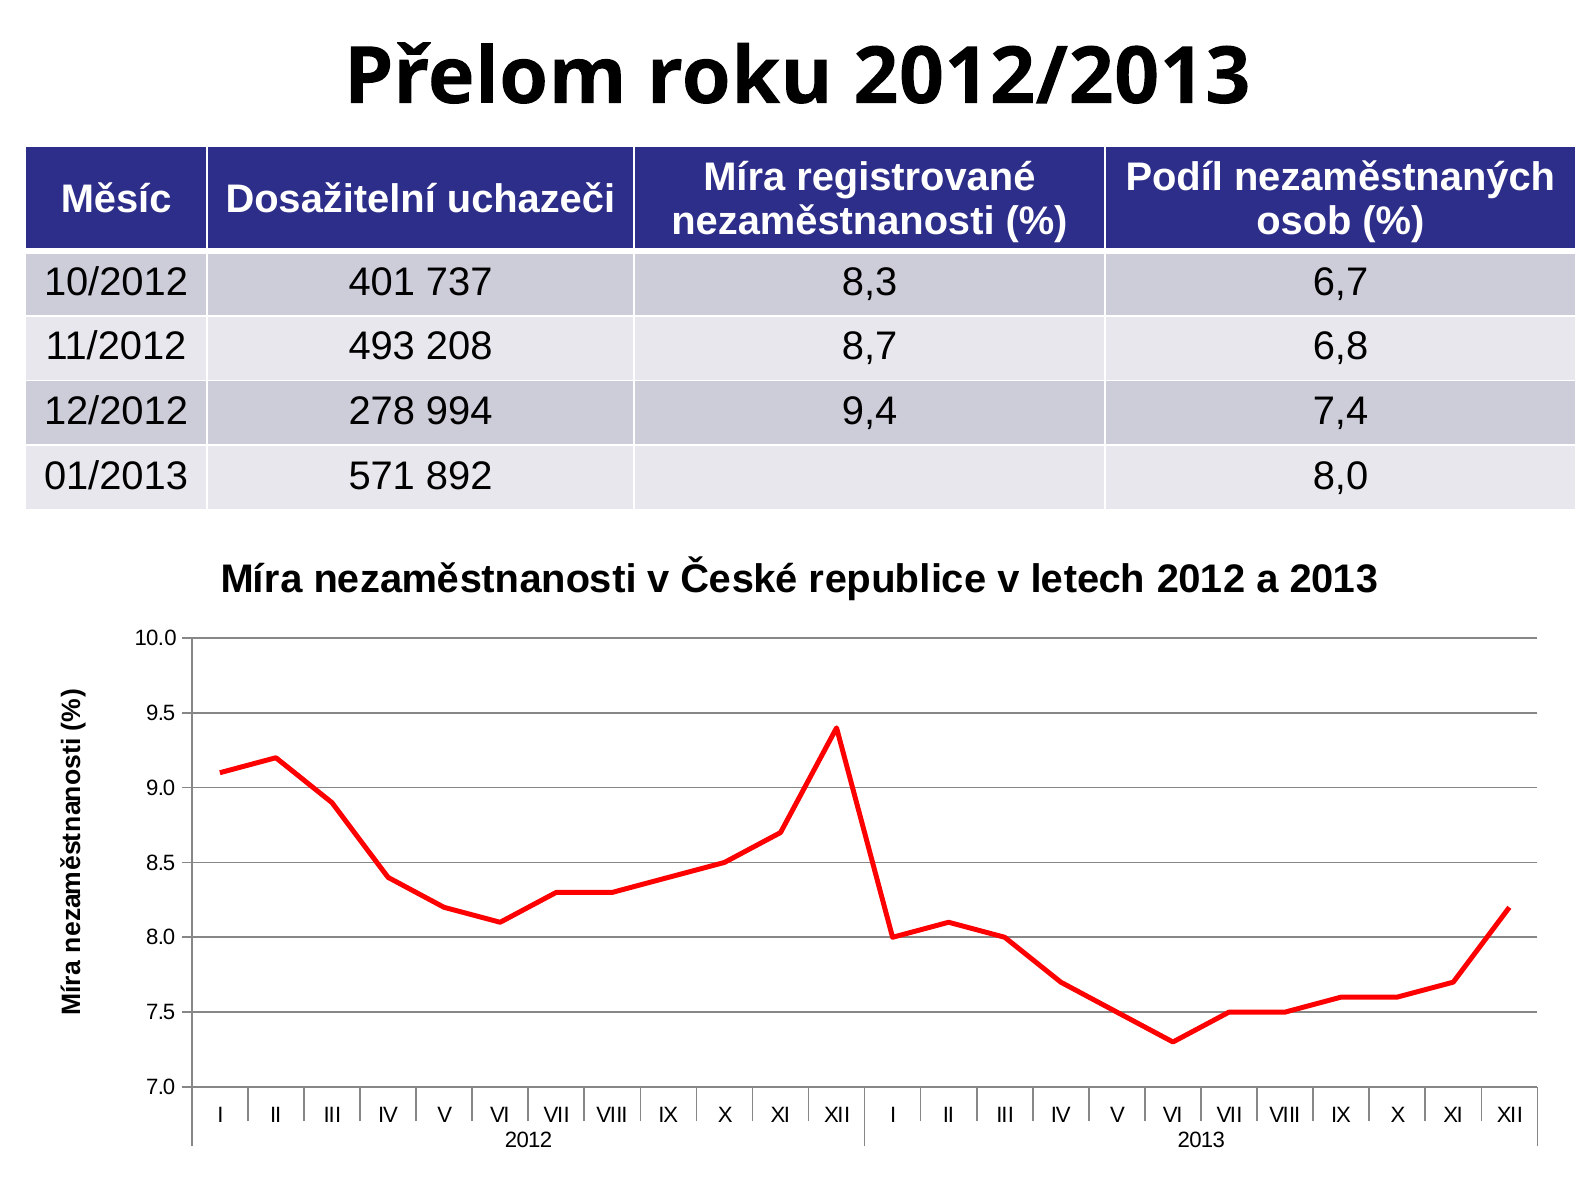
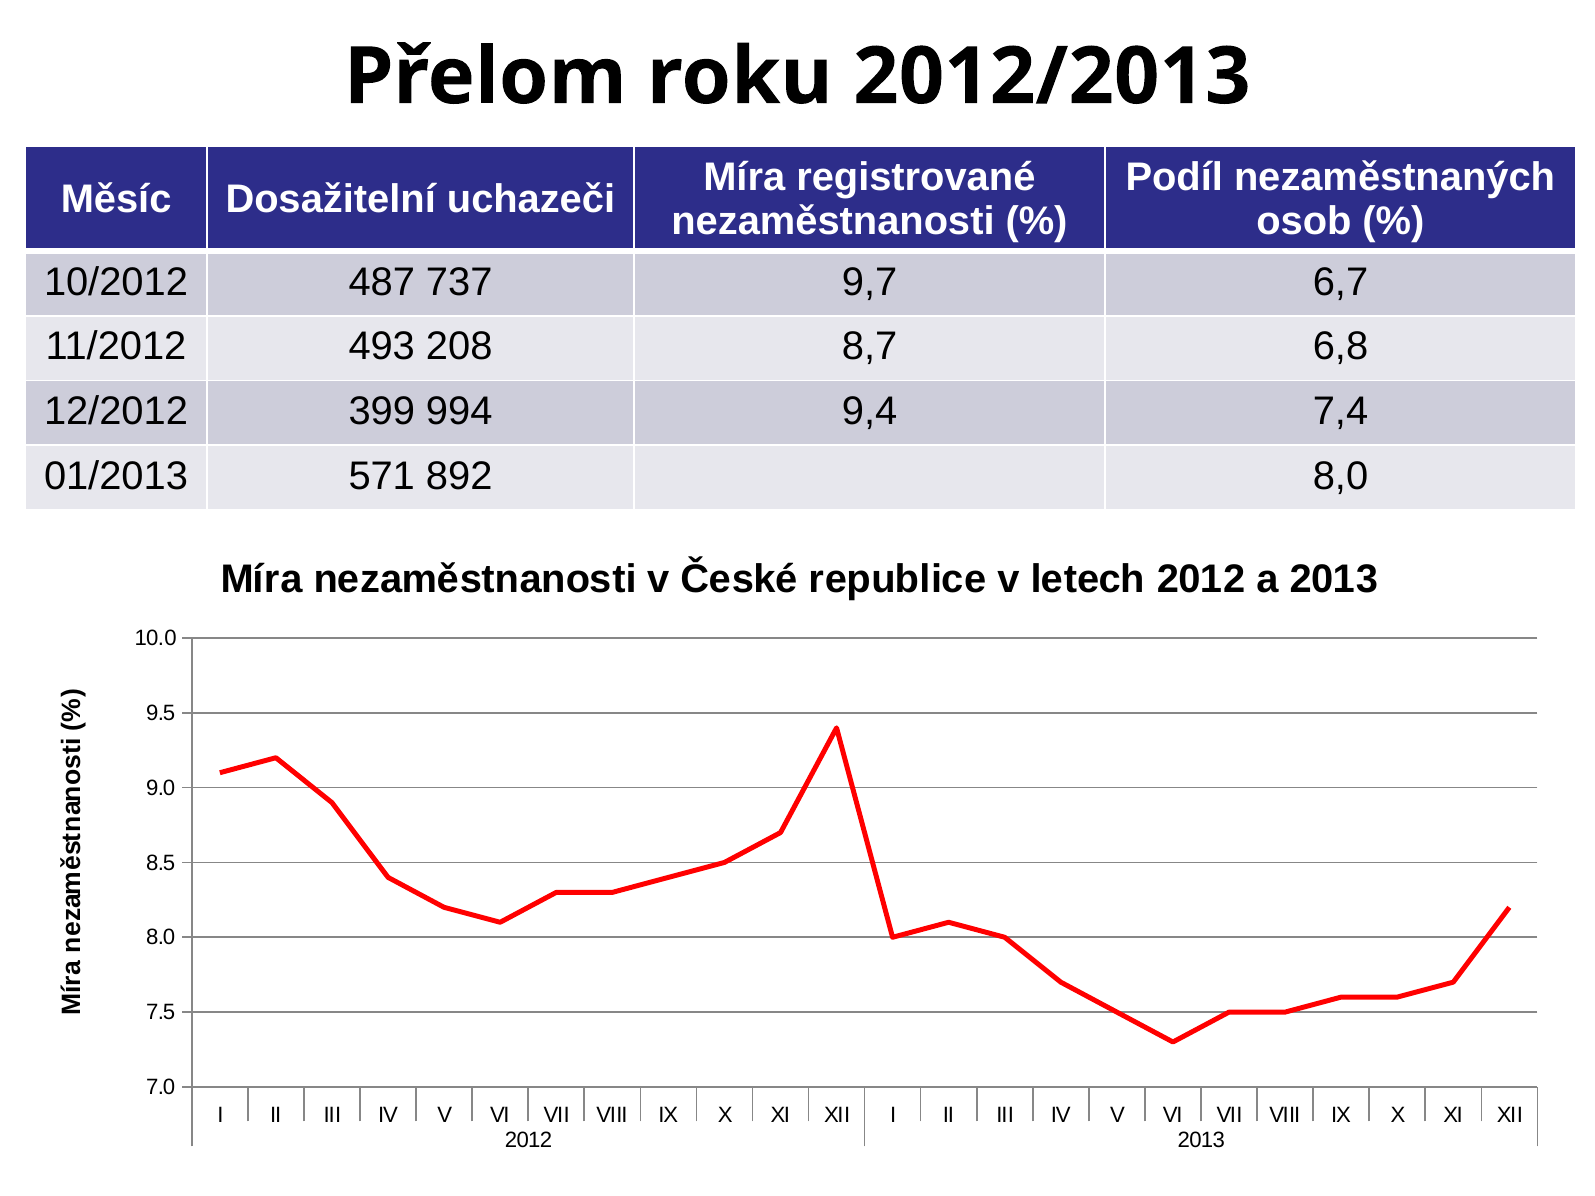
401: 401 -> 487
8,3: 8,3 -> 9,7
278: 278 -> 399
